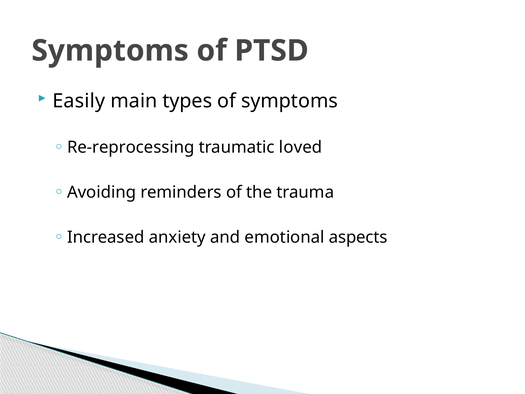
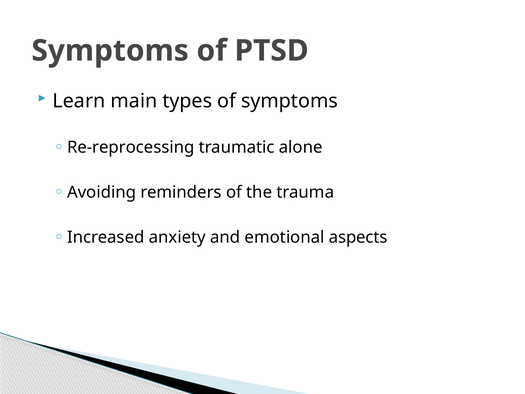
Easily: Easily -> Learn
loved: loved -> alone
